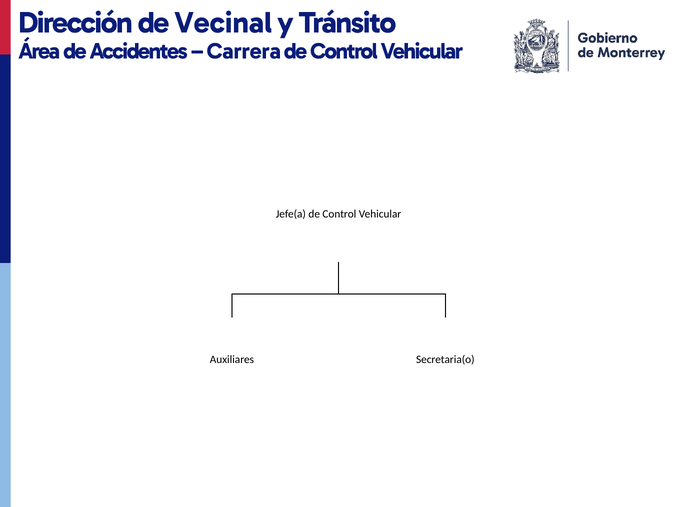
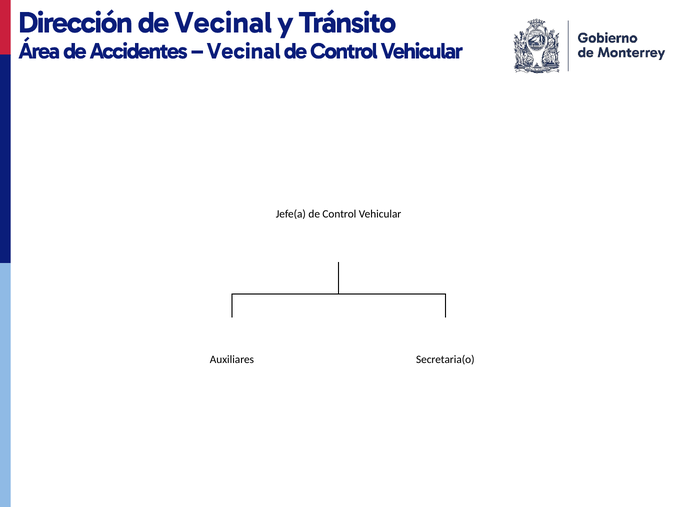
Carrera at (244, 51): Carrera -> Vecinal
